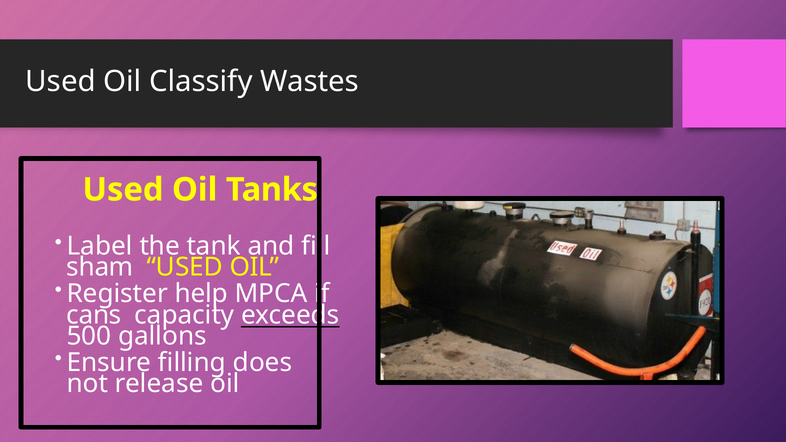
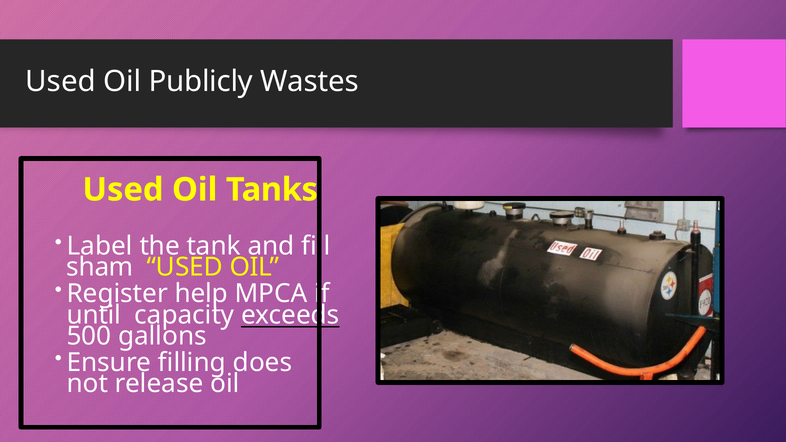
Classify: Classify -> Publicly
cans: cans -> until
